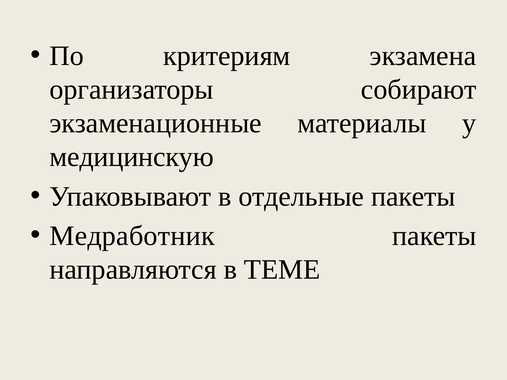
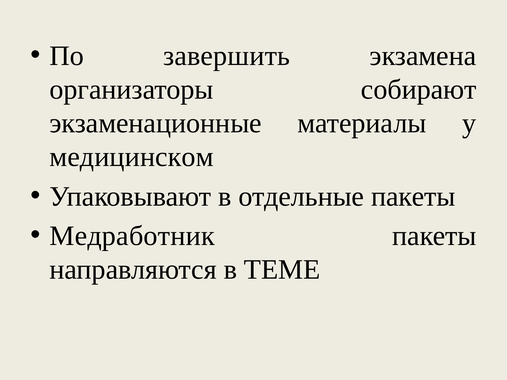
критериям: критериям -> завершить
медицинскую: медицинскую -> медицинском
